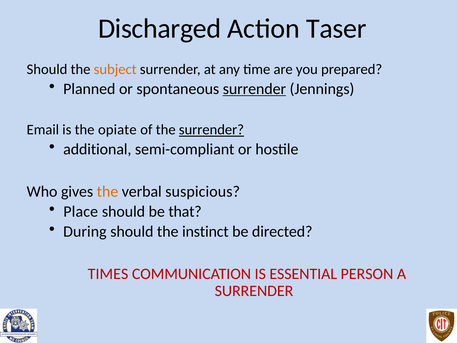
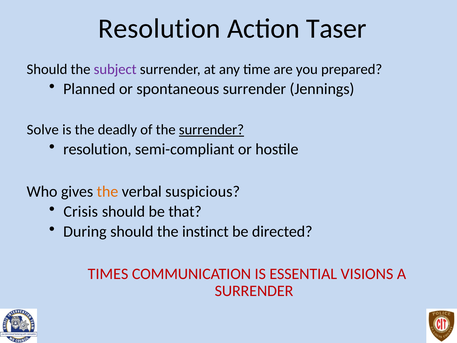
Discharged at (160, 29): Discharged -> Resolution
subject colour: orange -> purple
surrender at (254, 89) underline: present -> none
Email: Email -> Solve
opiate: opiate -> deadly
additional at (97, 149): additional -> resolution
Place: Place -> Crisis
PERSON: PERSON -> VISIONS
